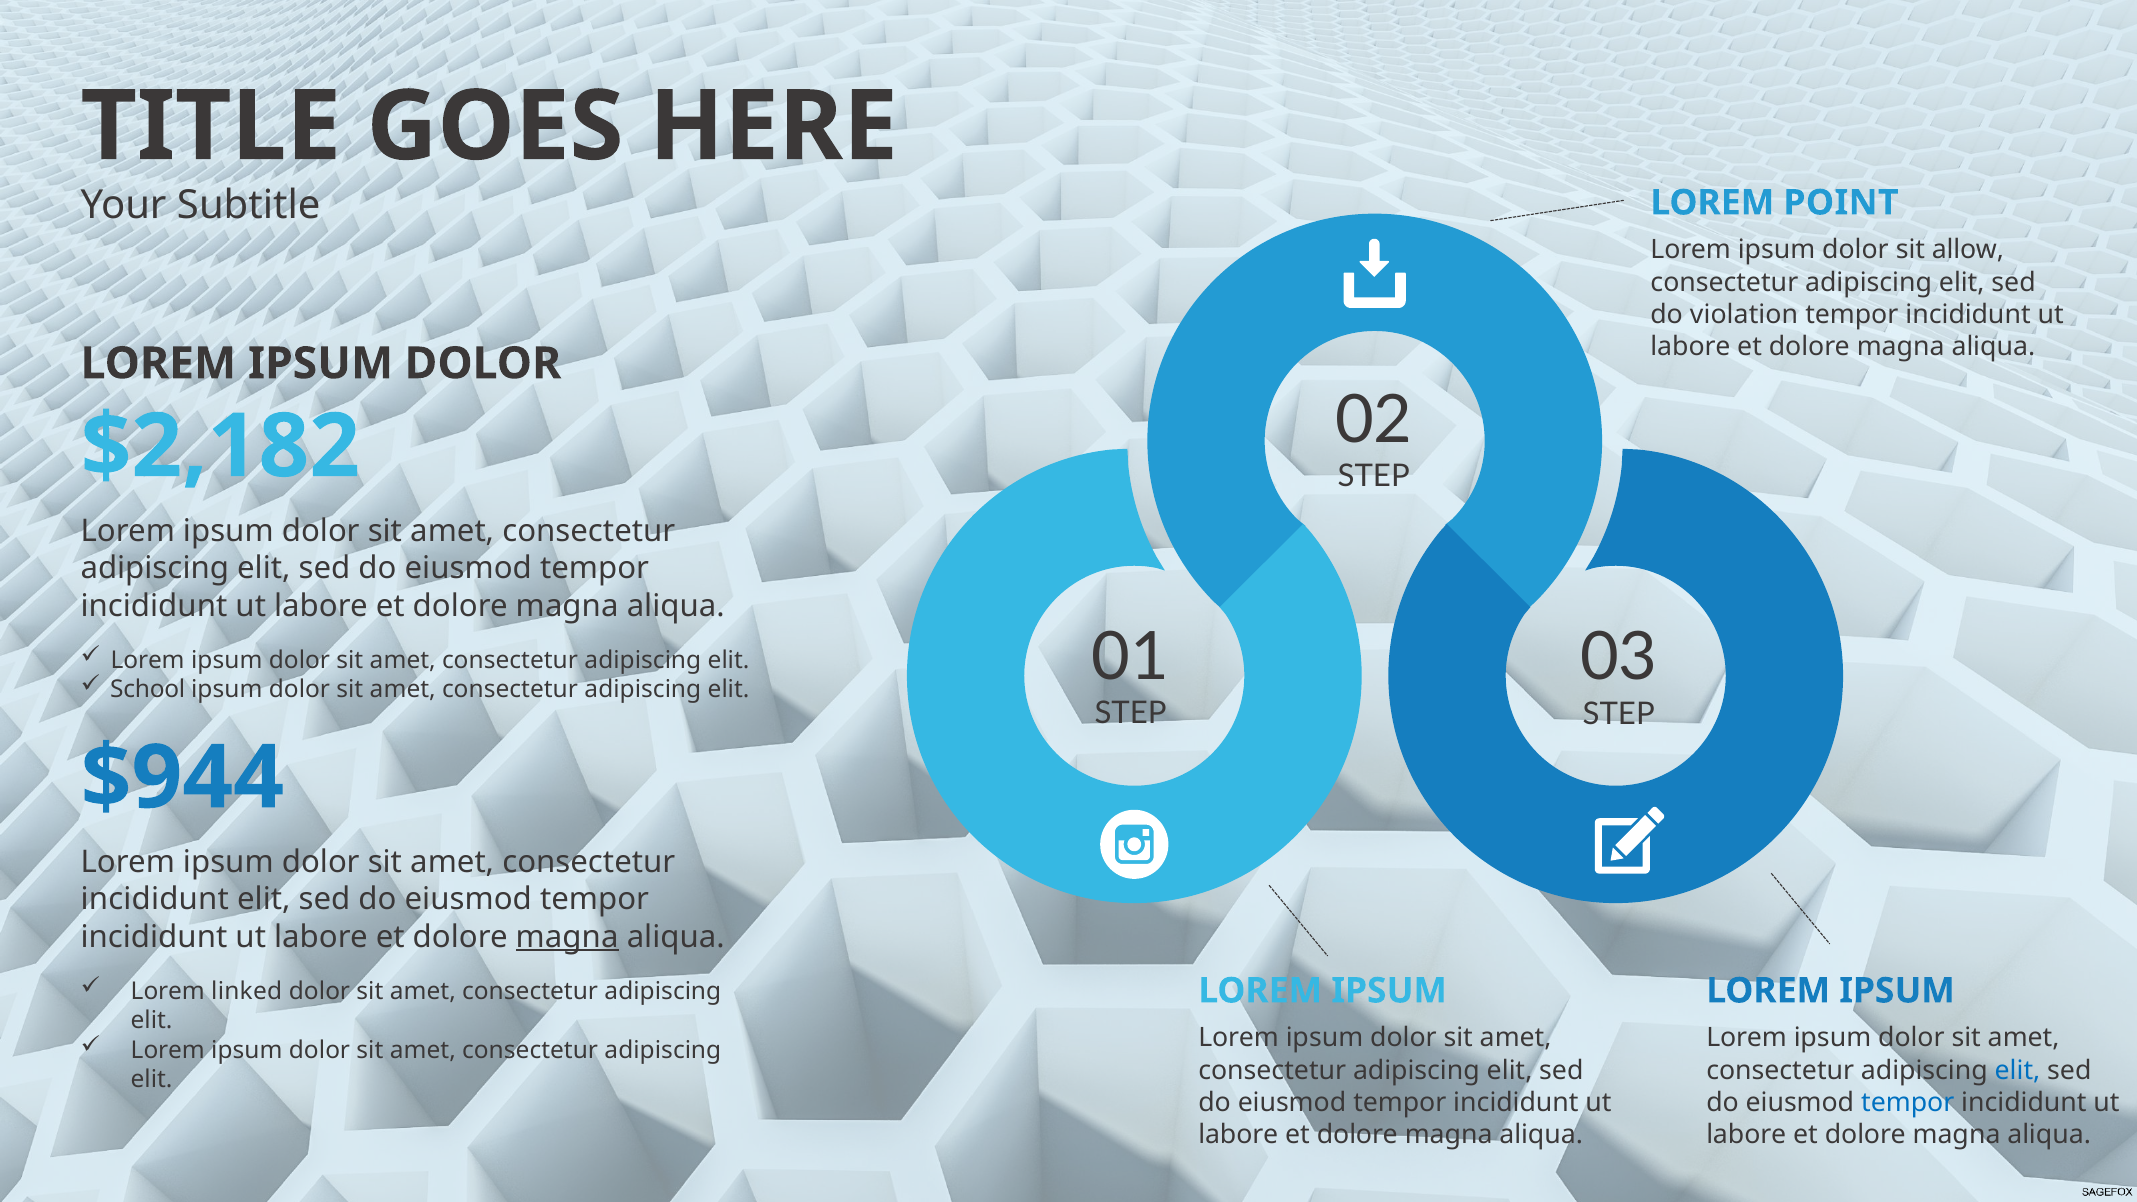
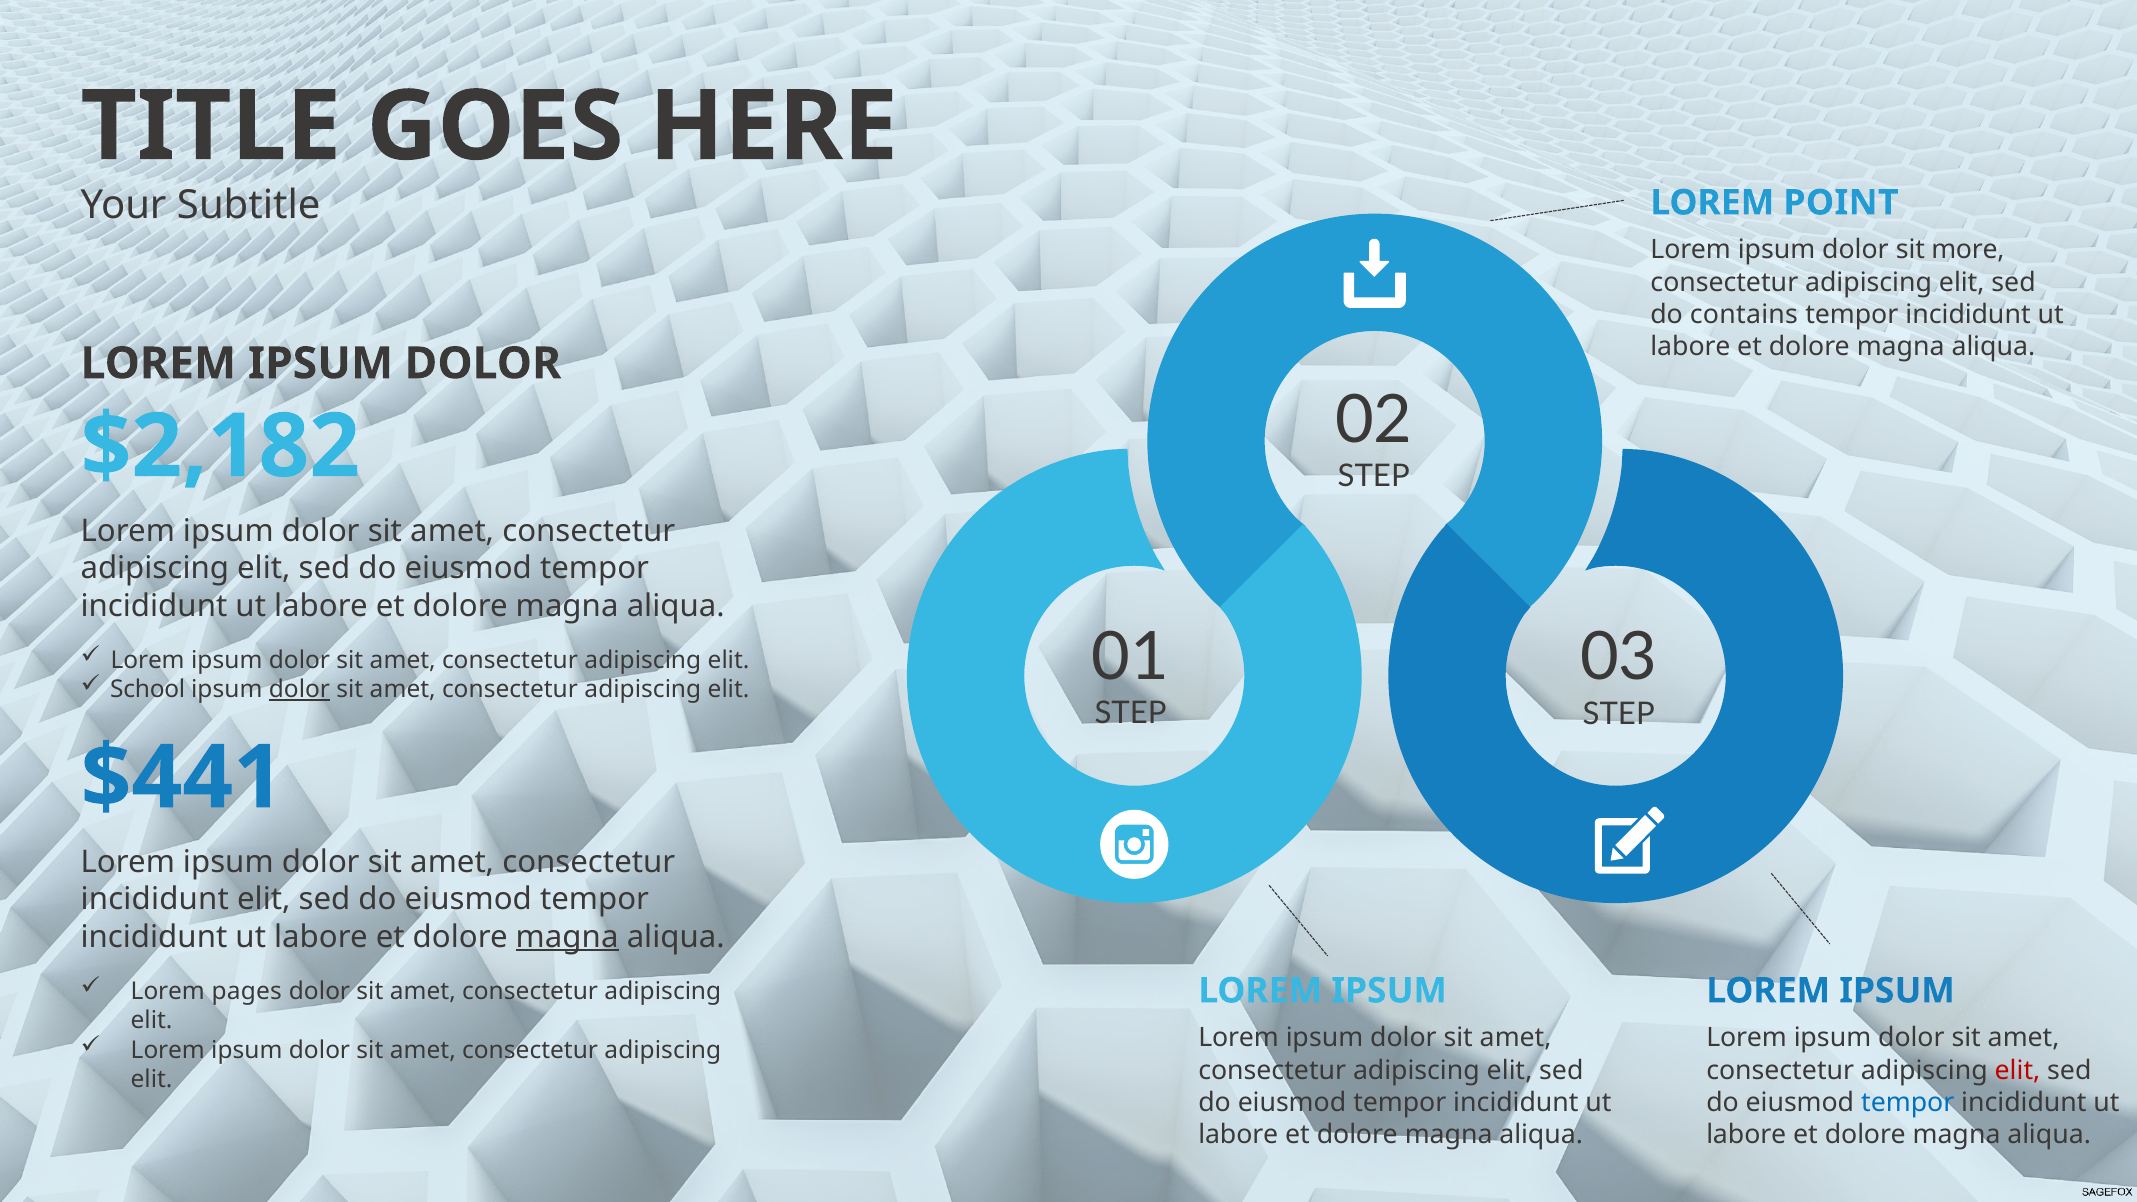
allow: allow -> more
violation: violation -> contains
dolor at (299, 689) underline: none -> present
$944: $944 -> $441
linked: linked -> pages
elit at (2017, 1070) colour: blue -> red
